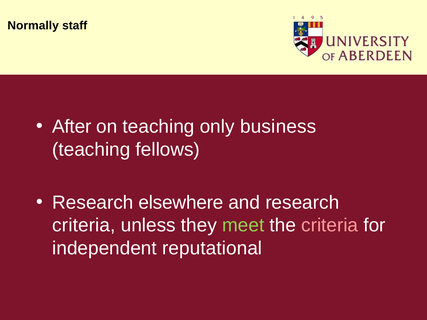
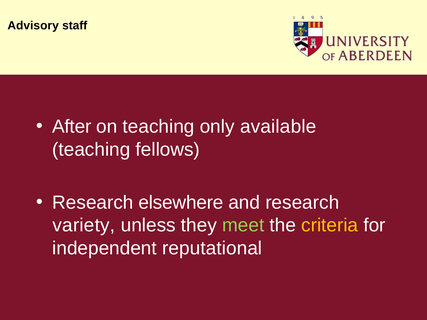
Normally: Normally -> Advisory
business: business -> available
criteria at (84, 226): criteria -> variety
criteria at (330, 226) colour: pink -> yellow
